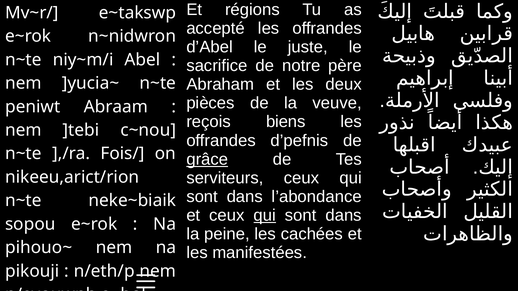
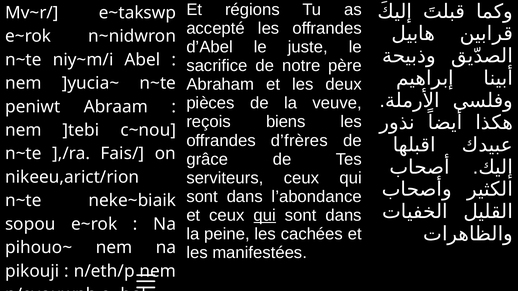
d’pefnis: d’pefnis -> d’frères
Fois/: Fois/ -> Fais/
grâce underline: present -> none
